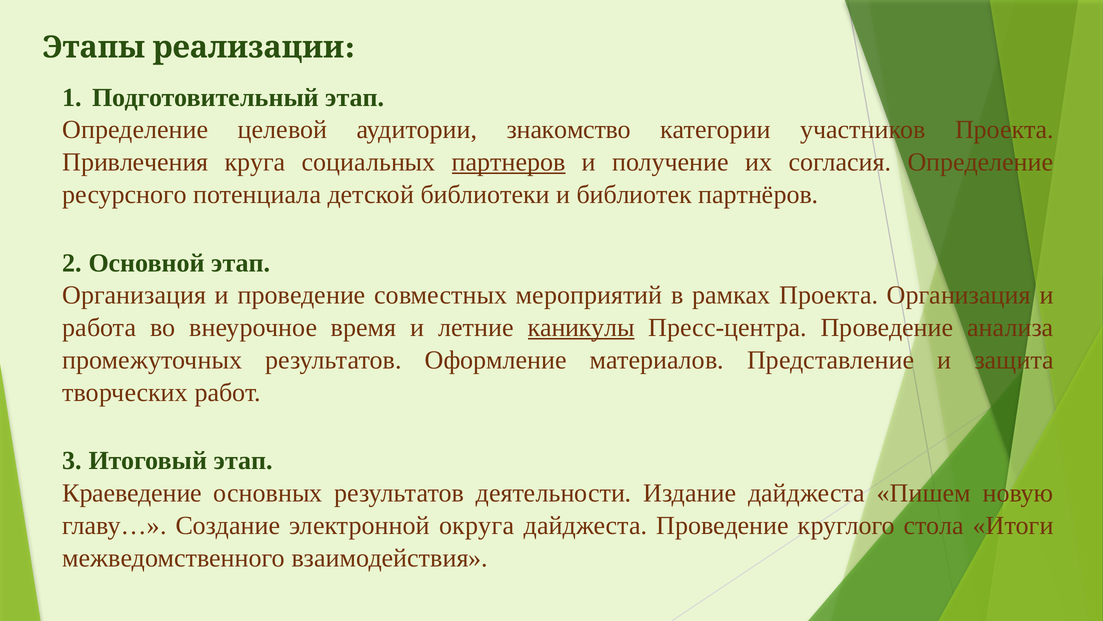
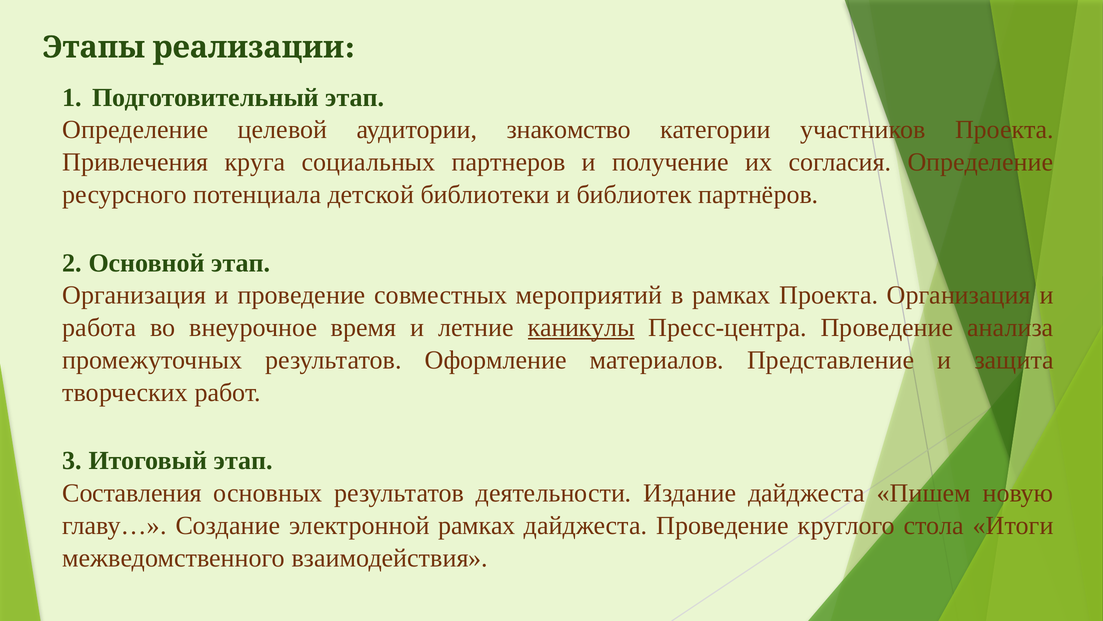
партнеров underline: present -> none
Краеведение: Краеведение -> Составления
электронной округа: округа -> рамках
